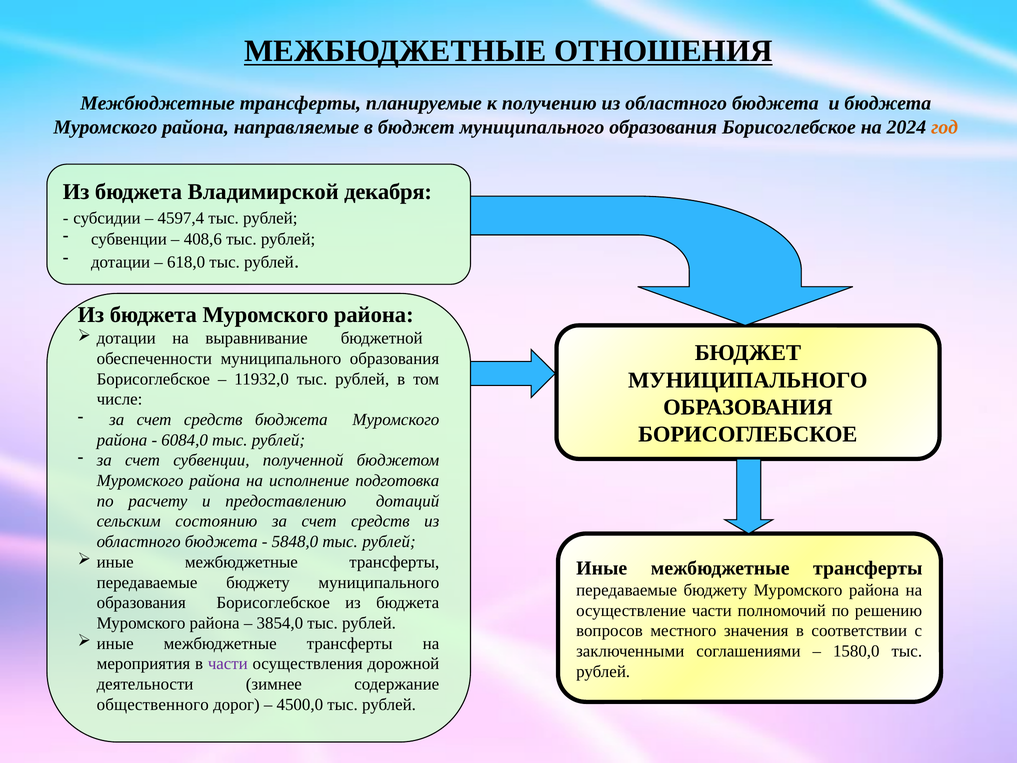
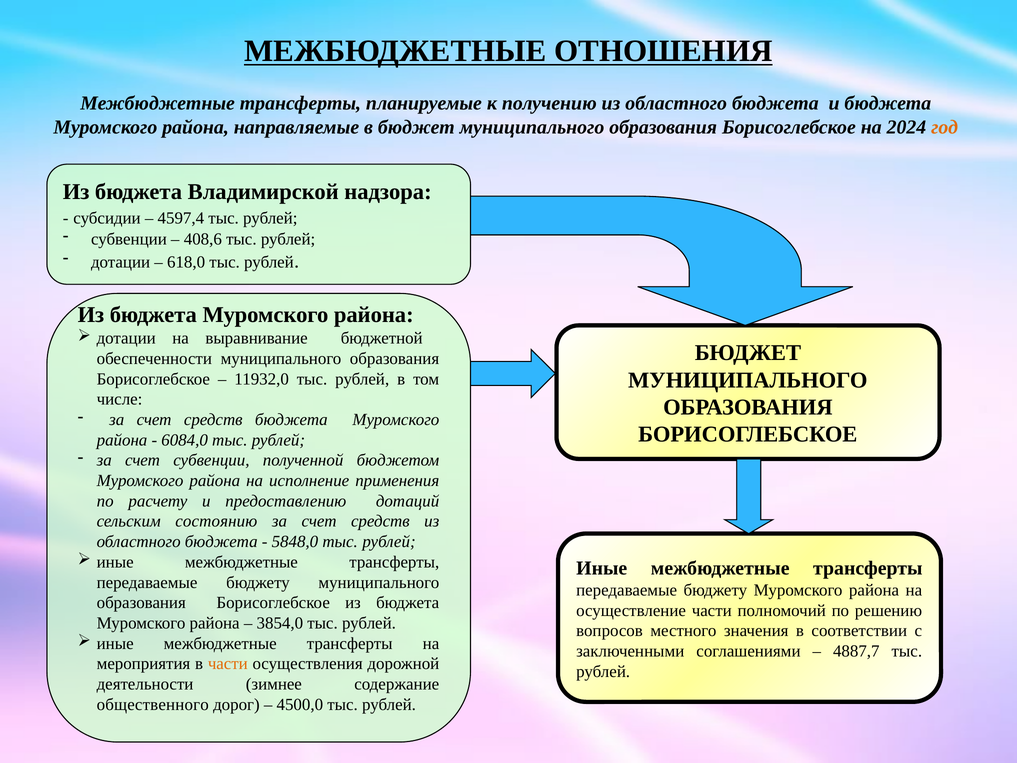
декабря: декабря -> надзора
подготовка: подготовка -> применения
1580,0: 1580,0 -> 4887,7
части at (228, 664) colour: purple -> orange
